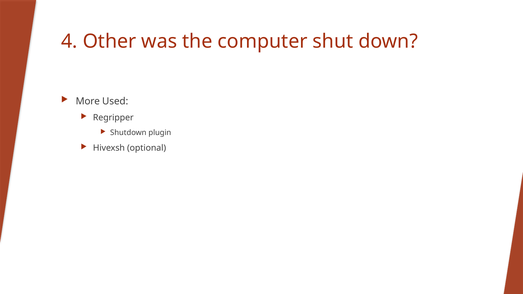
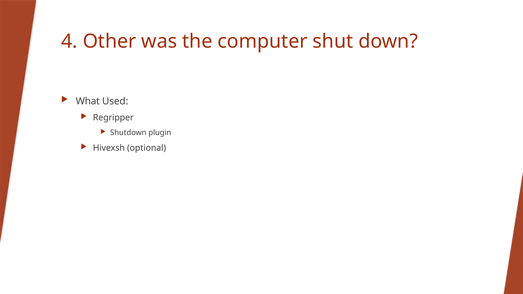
More: More -> What
